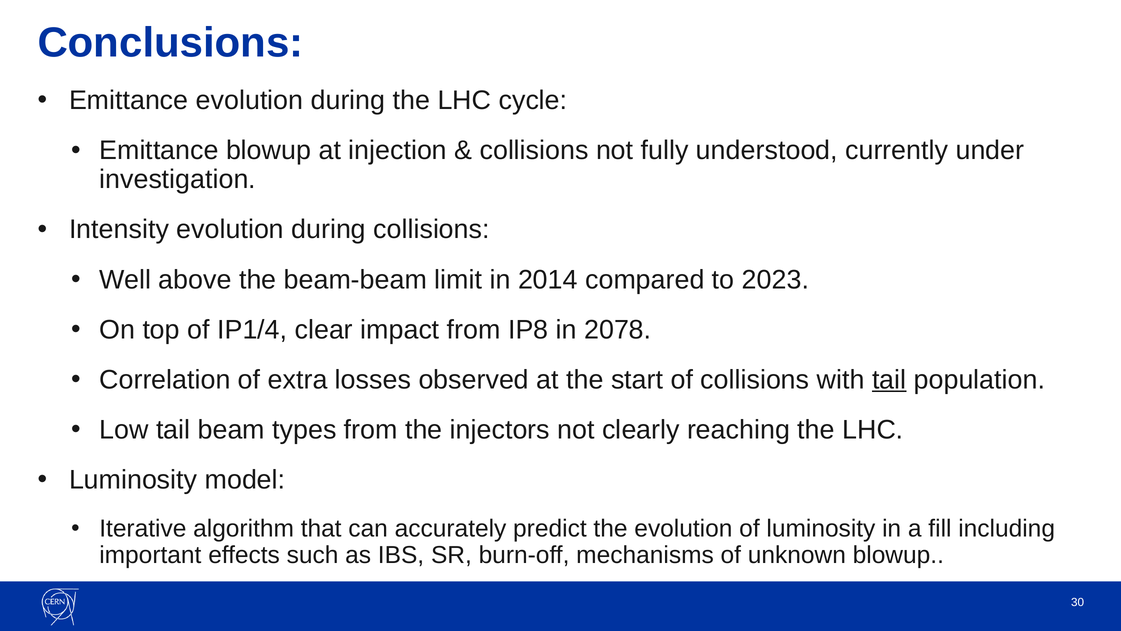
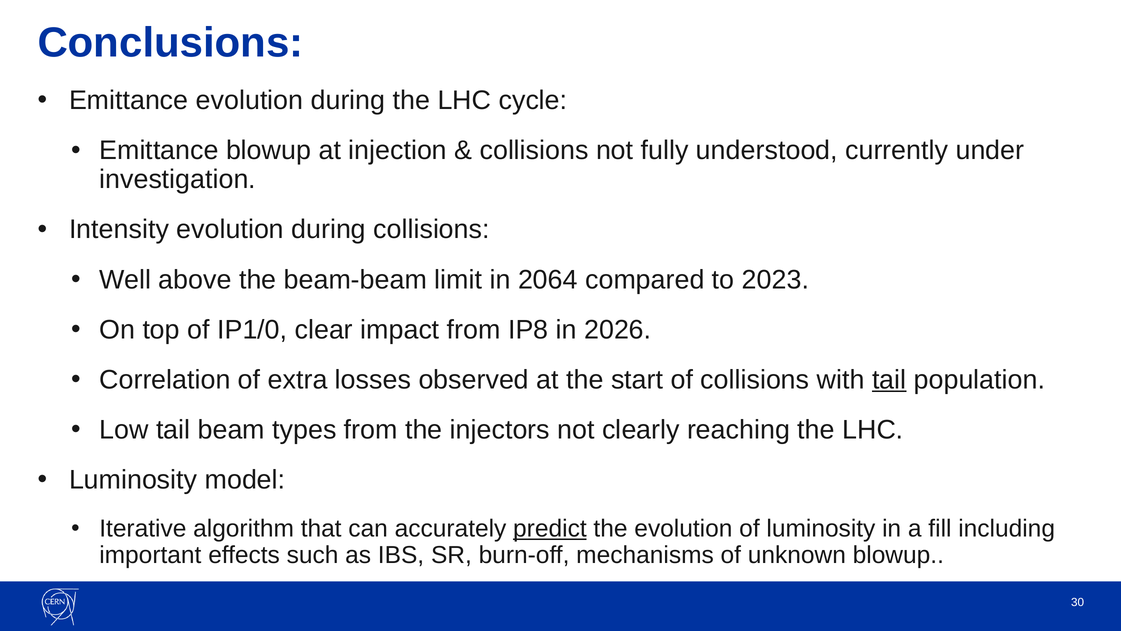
2014: 2014 -> 2064
IP1/4: IP1/4 -> IP1/0
2078: 2078 -> 2026
predict underline: none -> present
